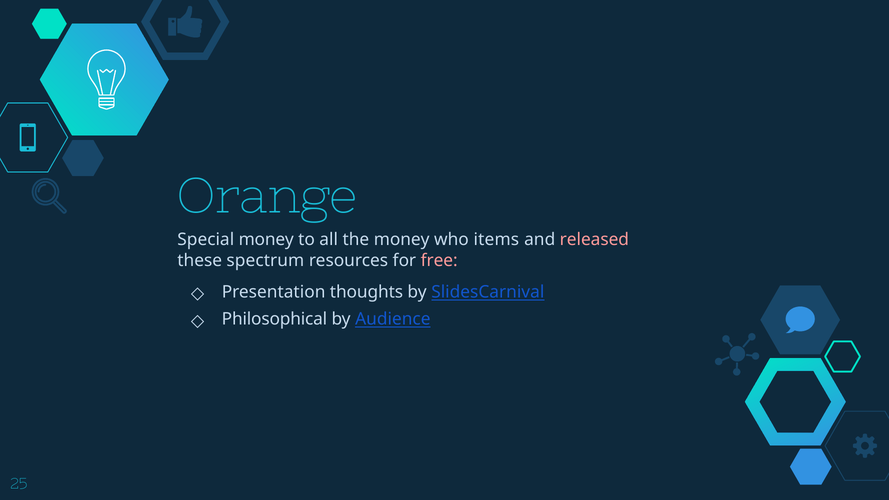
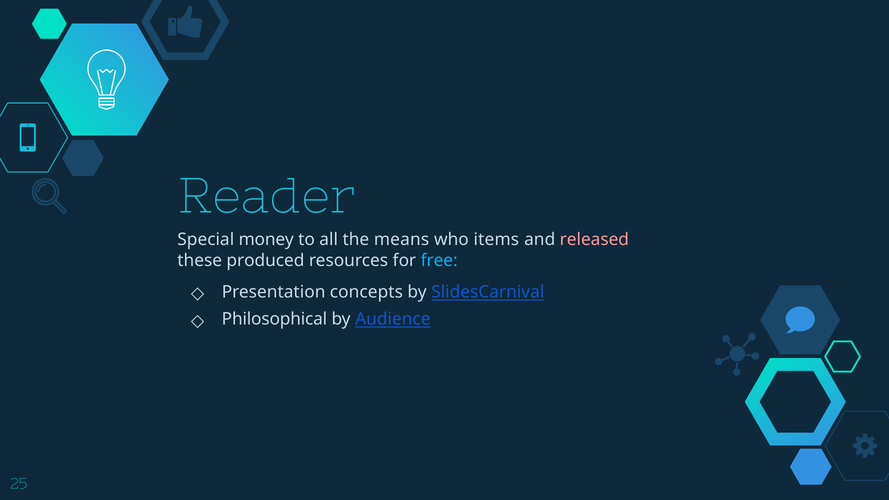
Orange: Orange -> Reader
the money: money -> means
spectrum: spectrum -> produced
free colour: pink -> light blue
thoughts: thoughts -> concepts
